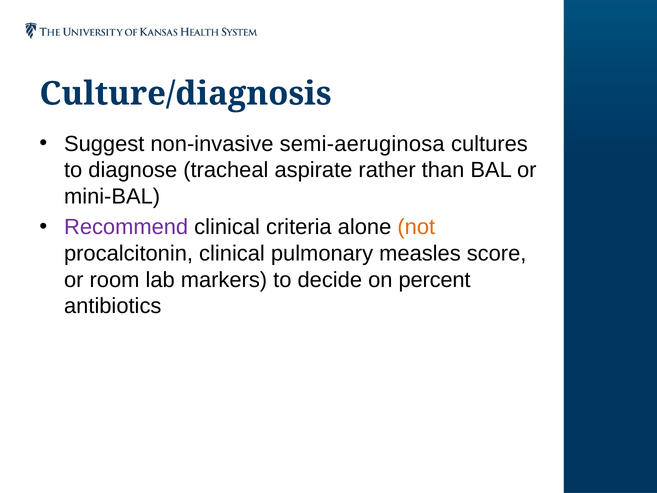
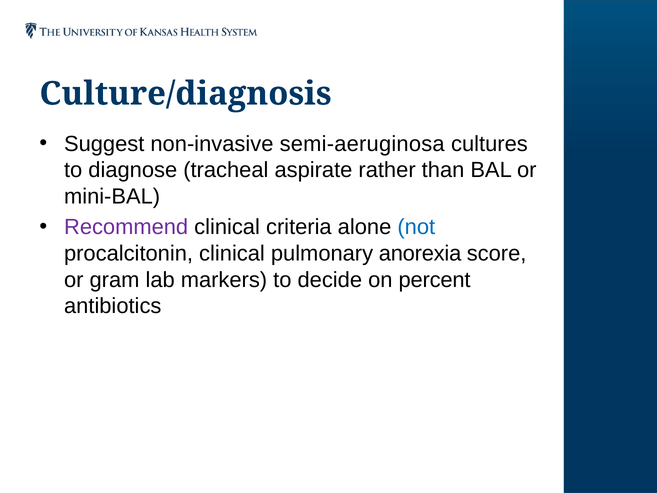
not colour: orange -> blue
measles: measles -> anorexia
room: room -> gram
